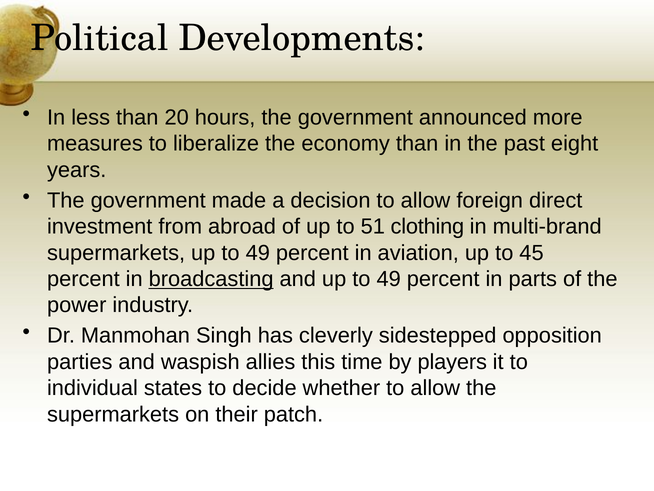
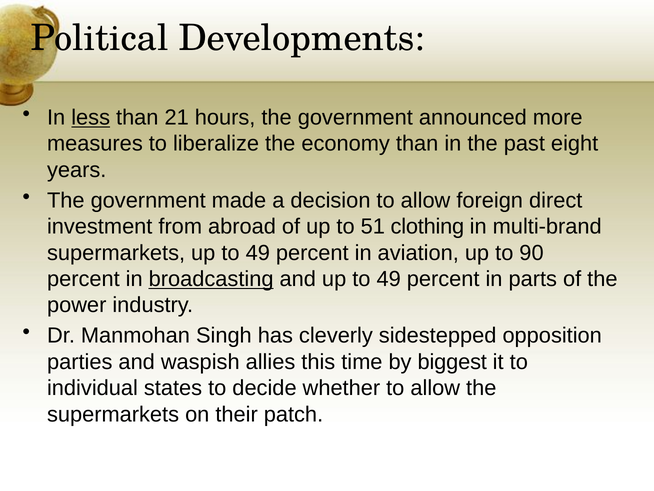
less underline: none -> present
20: 20 -> 21
45: 45 -> 90
players: players -> biggest
